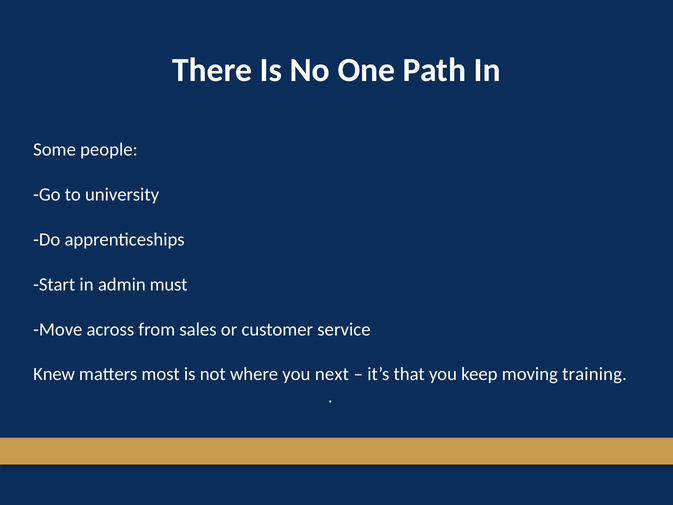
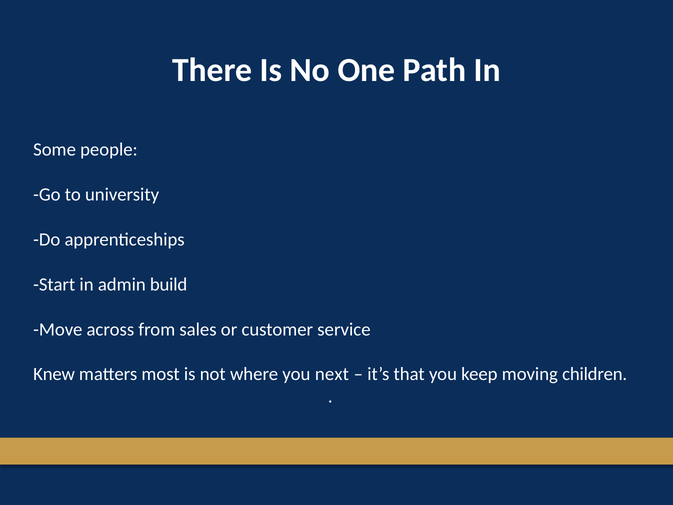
must: must -> build
training: training -> children
